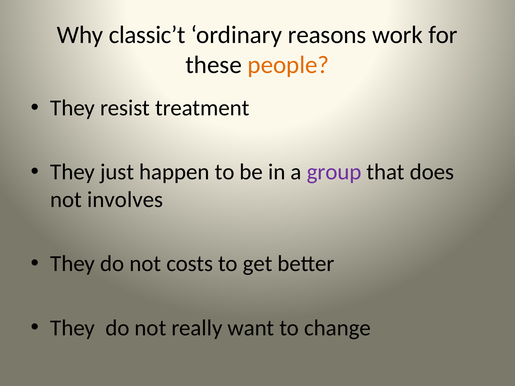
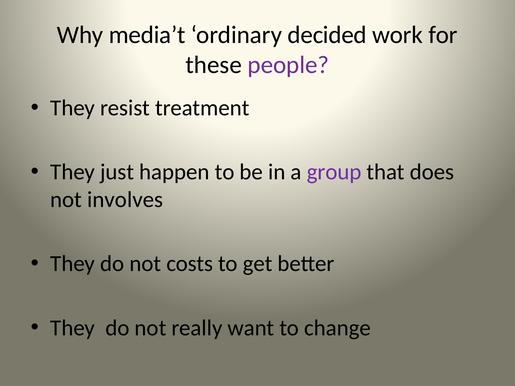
classic’t: classic’t -> media’t
reasons: reasons -> decided
people colour: orange -> purple
